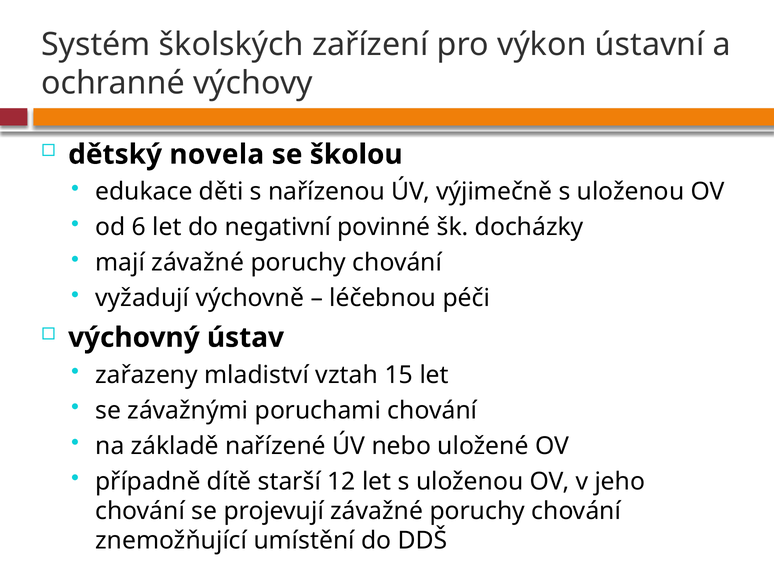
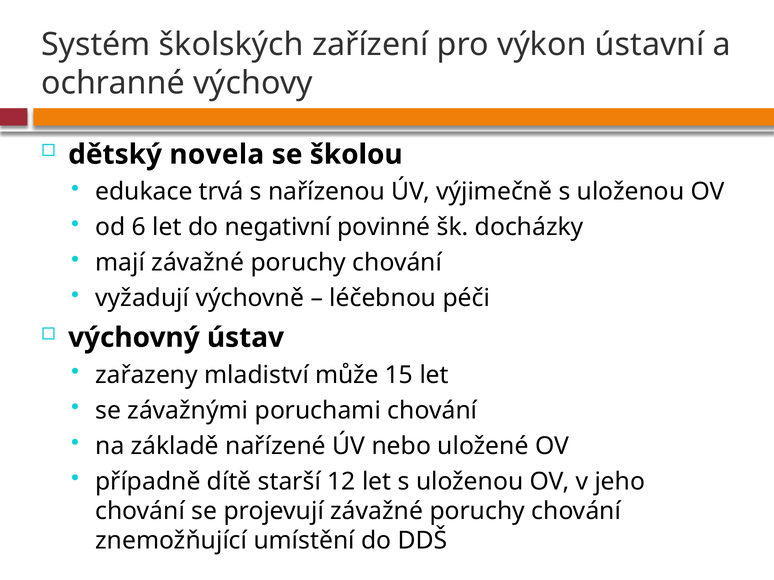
děti: děti -> trvá
vztah: vztah -> může
